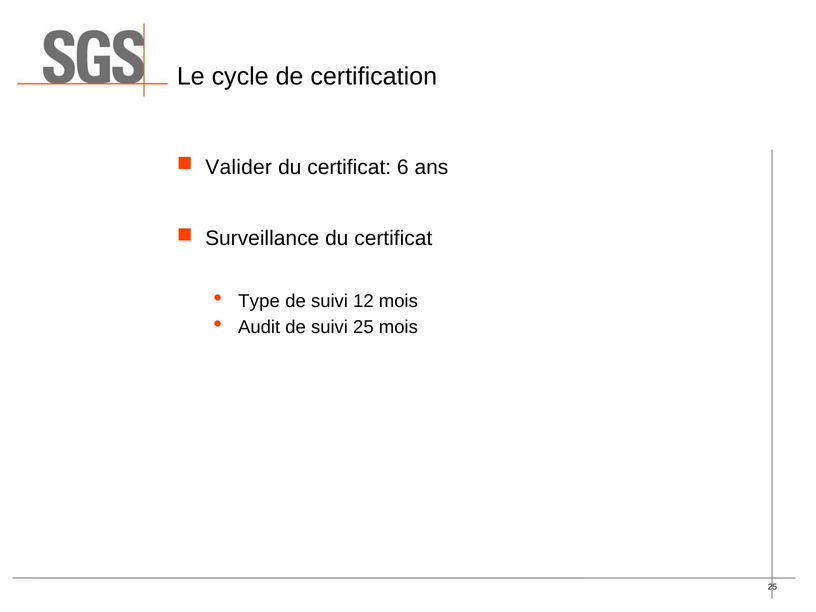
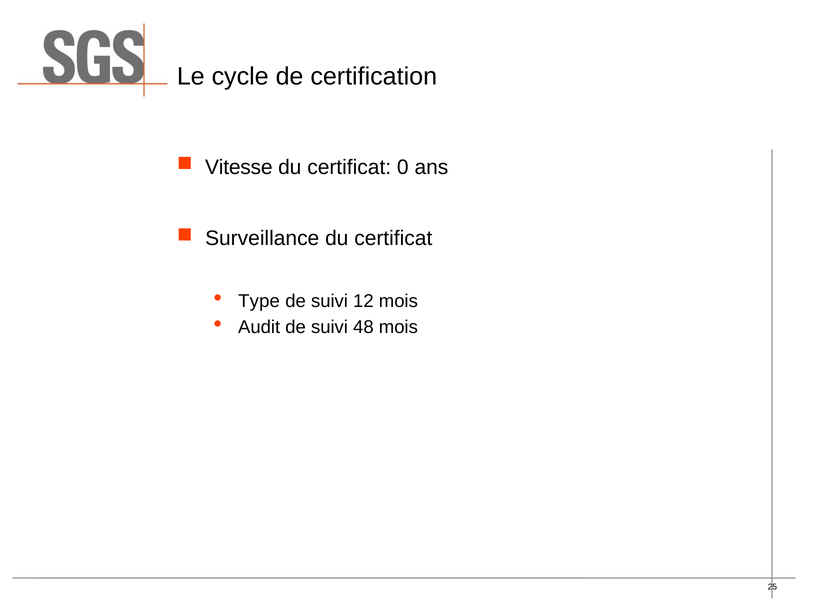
Valider: Valider -> Vitesse
6: 6 -> 0
suivi 25: 25 -> 48
